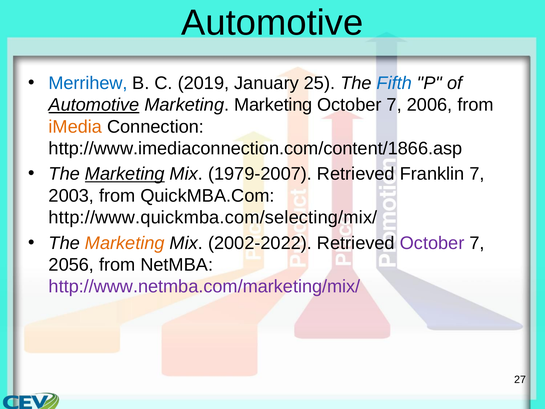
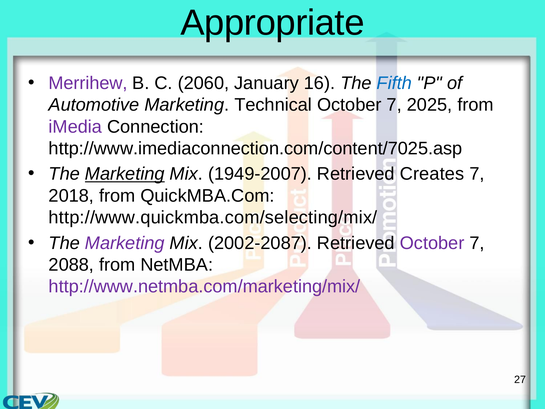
Automotive at (272, 23): Automotive -> Appropriate
Merrihew colour: blue -> purple
2019: 2019 -> 2060
25: 25 -> 16
Automotive at (94, 105) underline: present -> none
Marketing Marketing: Marketing -> Technical
2006: 2006 -> 2025
iMedia colour: orange -> purple
http://www.imediaconnection.com/content/1866.asp: http://www.imediaconnection.com/content/1866.asp -> http://www.imediaconnection.com/content/7025.asp
1979-2007: 1979-2007 -> 1949-2007
Franklin: Franklin -> Creates
2003: 2003 -> 2018
Marketing at (125, 243) colour: orange -> purple
2002-2022: 2002-2022 -> 2002-2087
2056: 2056 -> 2088
